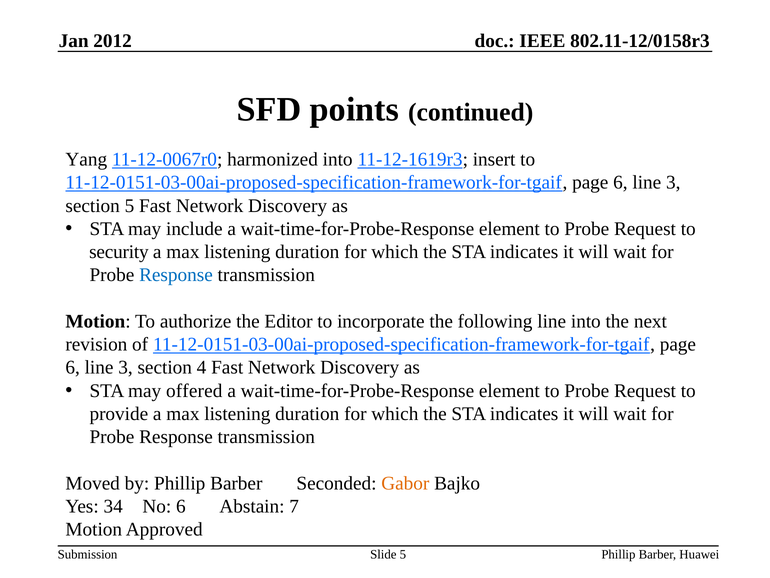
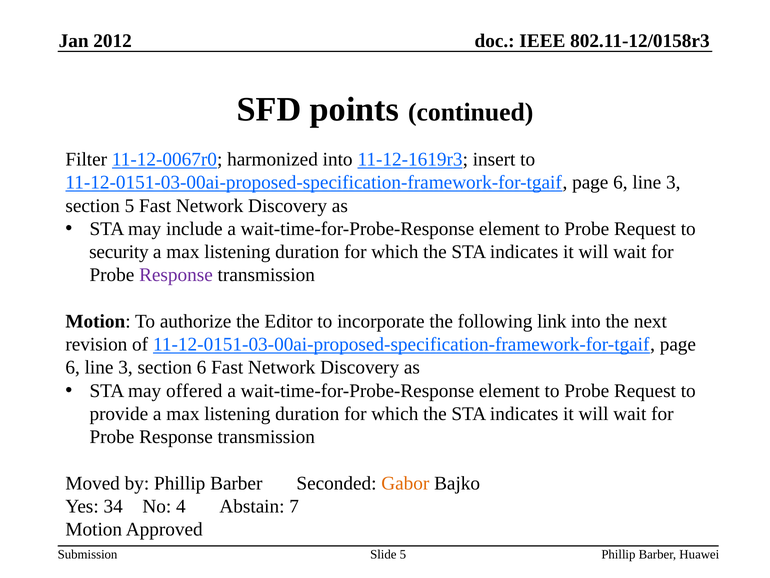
Yang: Yang -> Filter
Response at (176, 275) colour: blue -> purple
following line: line -> link
section 4: 4 -> 6
No 6: 6 -> 4
